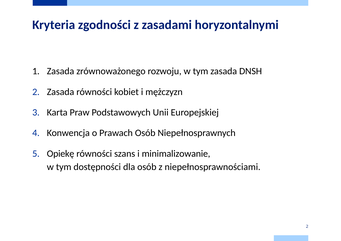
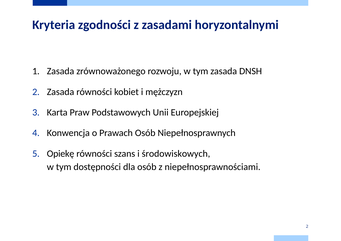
minimalizowanie: minimalizowanie -> środowiskowych
